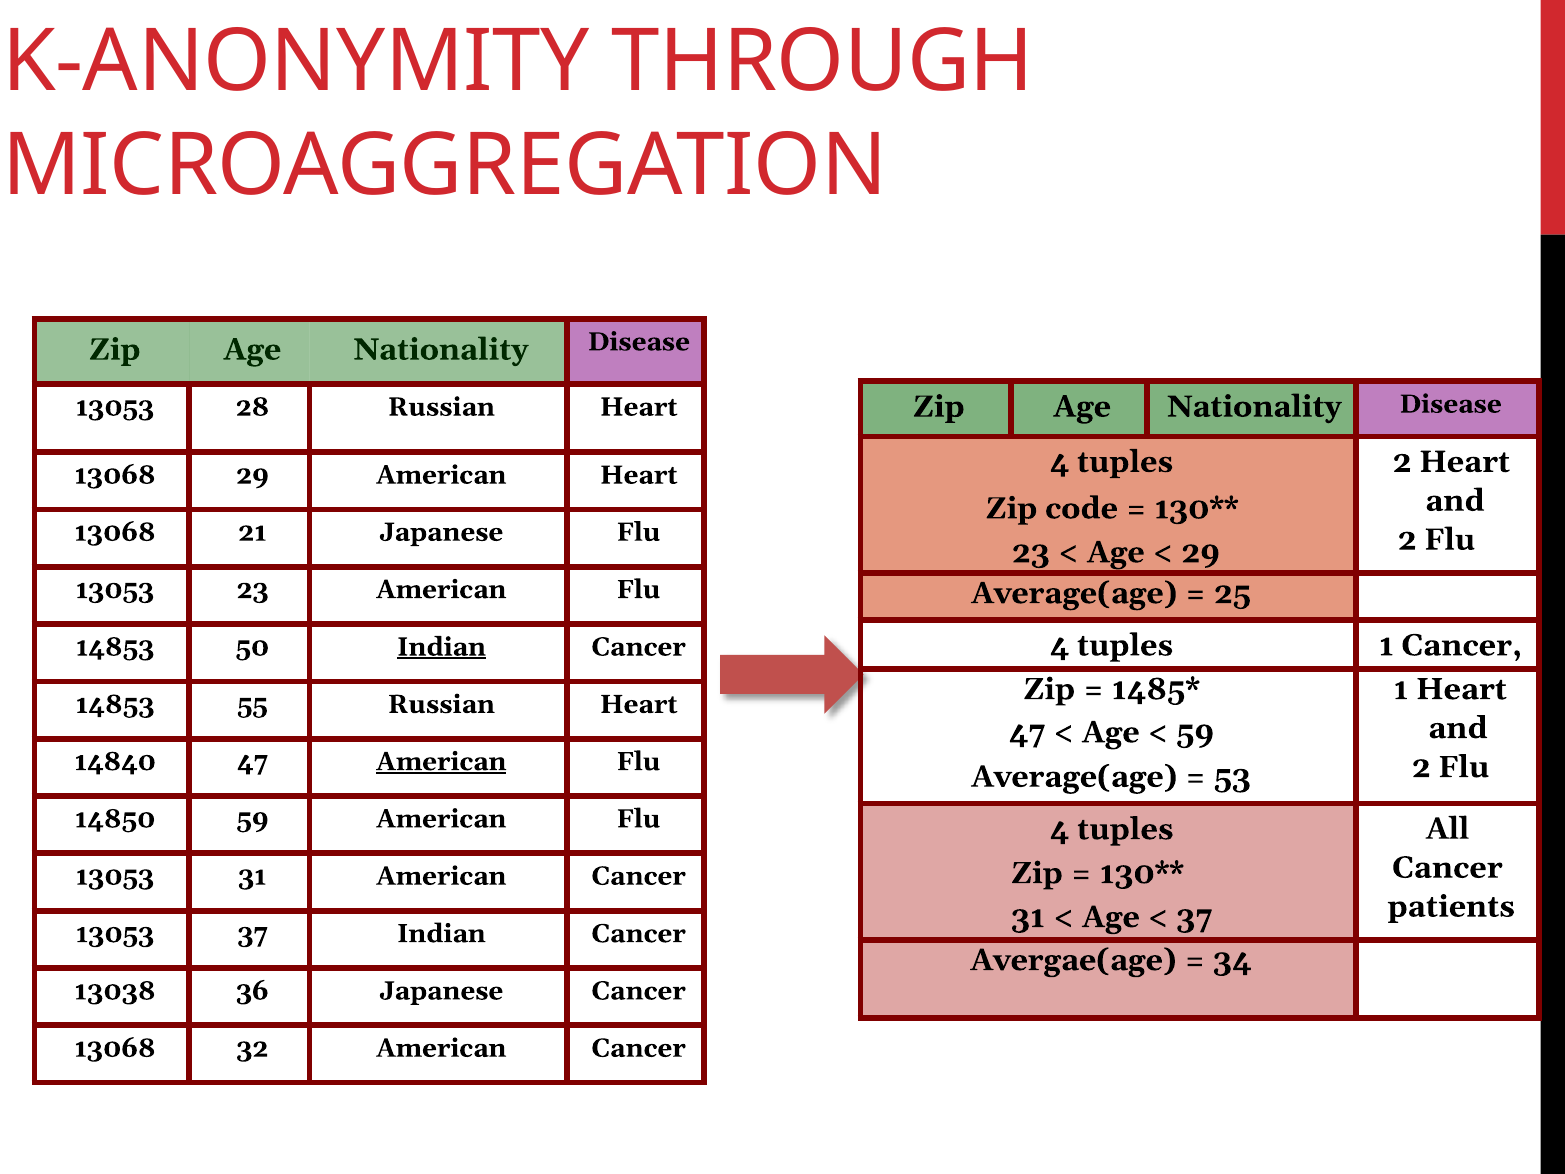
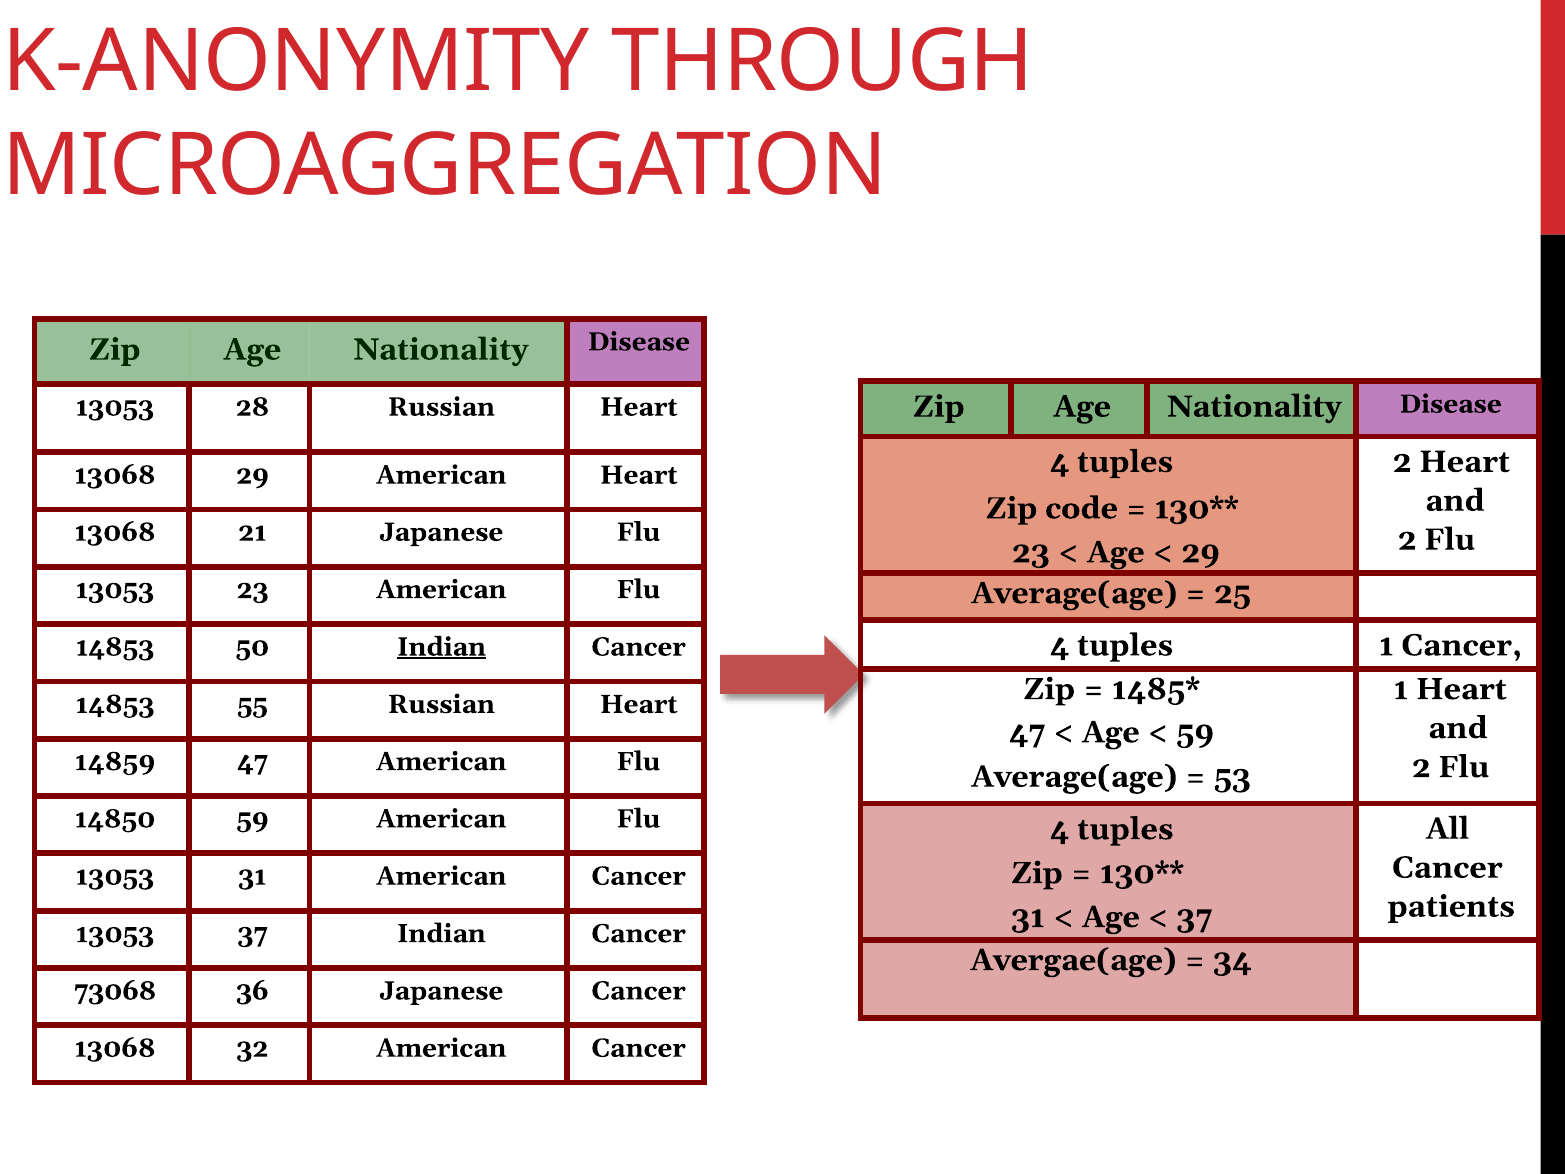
14840: 14840 -> 14859
American at (441, 761) underline: present -> none
13038: 13038 -> 73068
